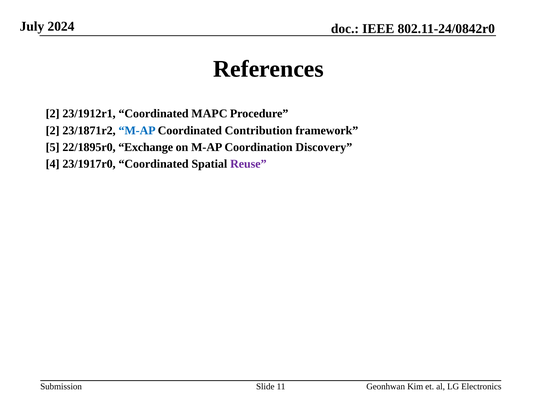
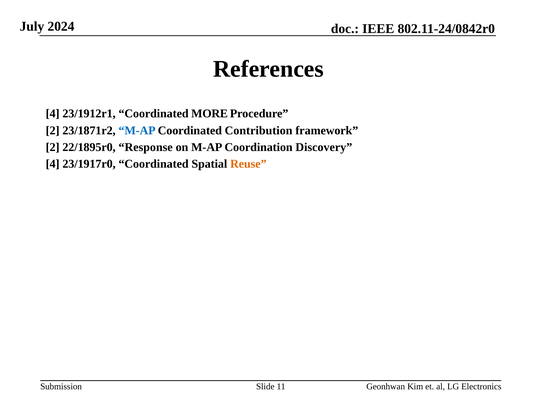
2 at (53, 114): 2 -> 4
MAPC: MAPC -> MORE
5 at (53, 147): 5 -> 2
Exchange: Exchange -> Response
Reuse colour: purple -> orange
